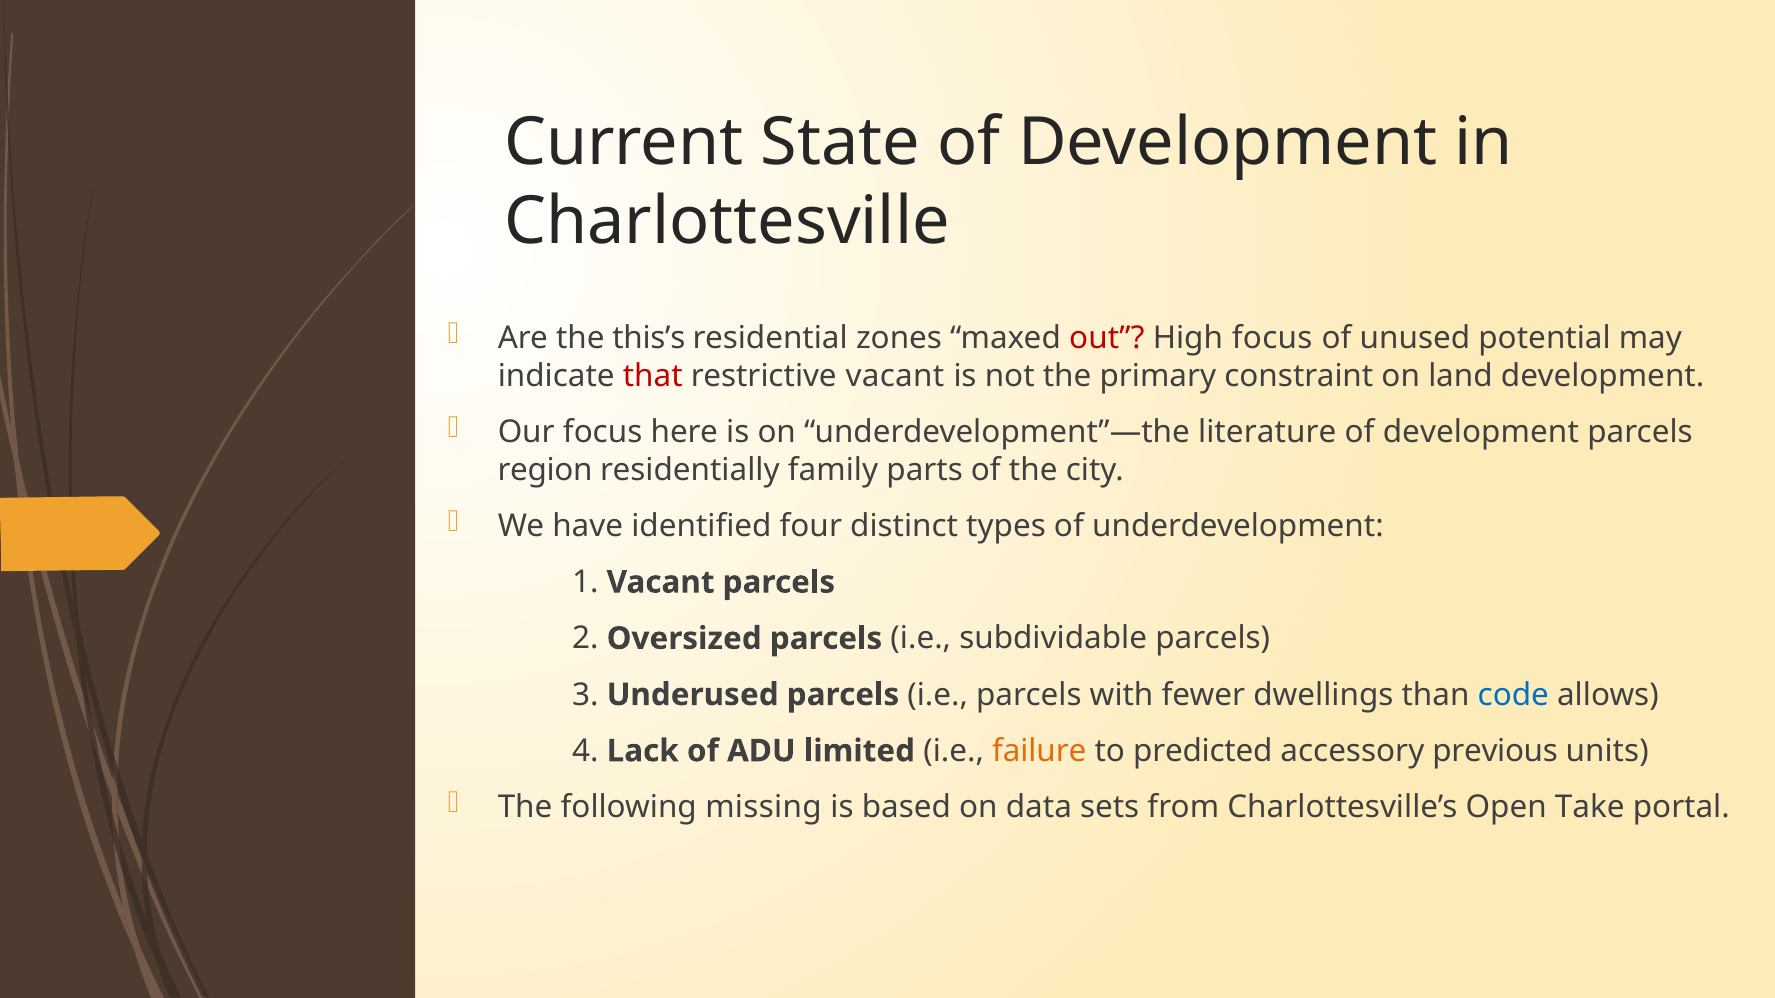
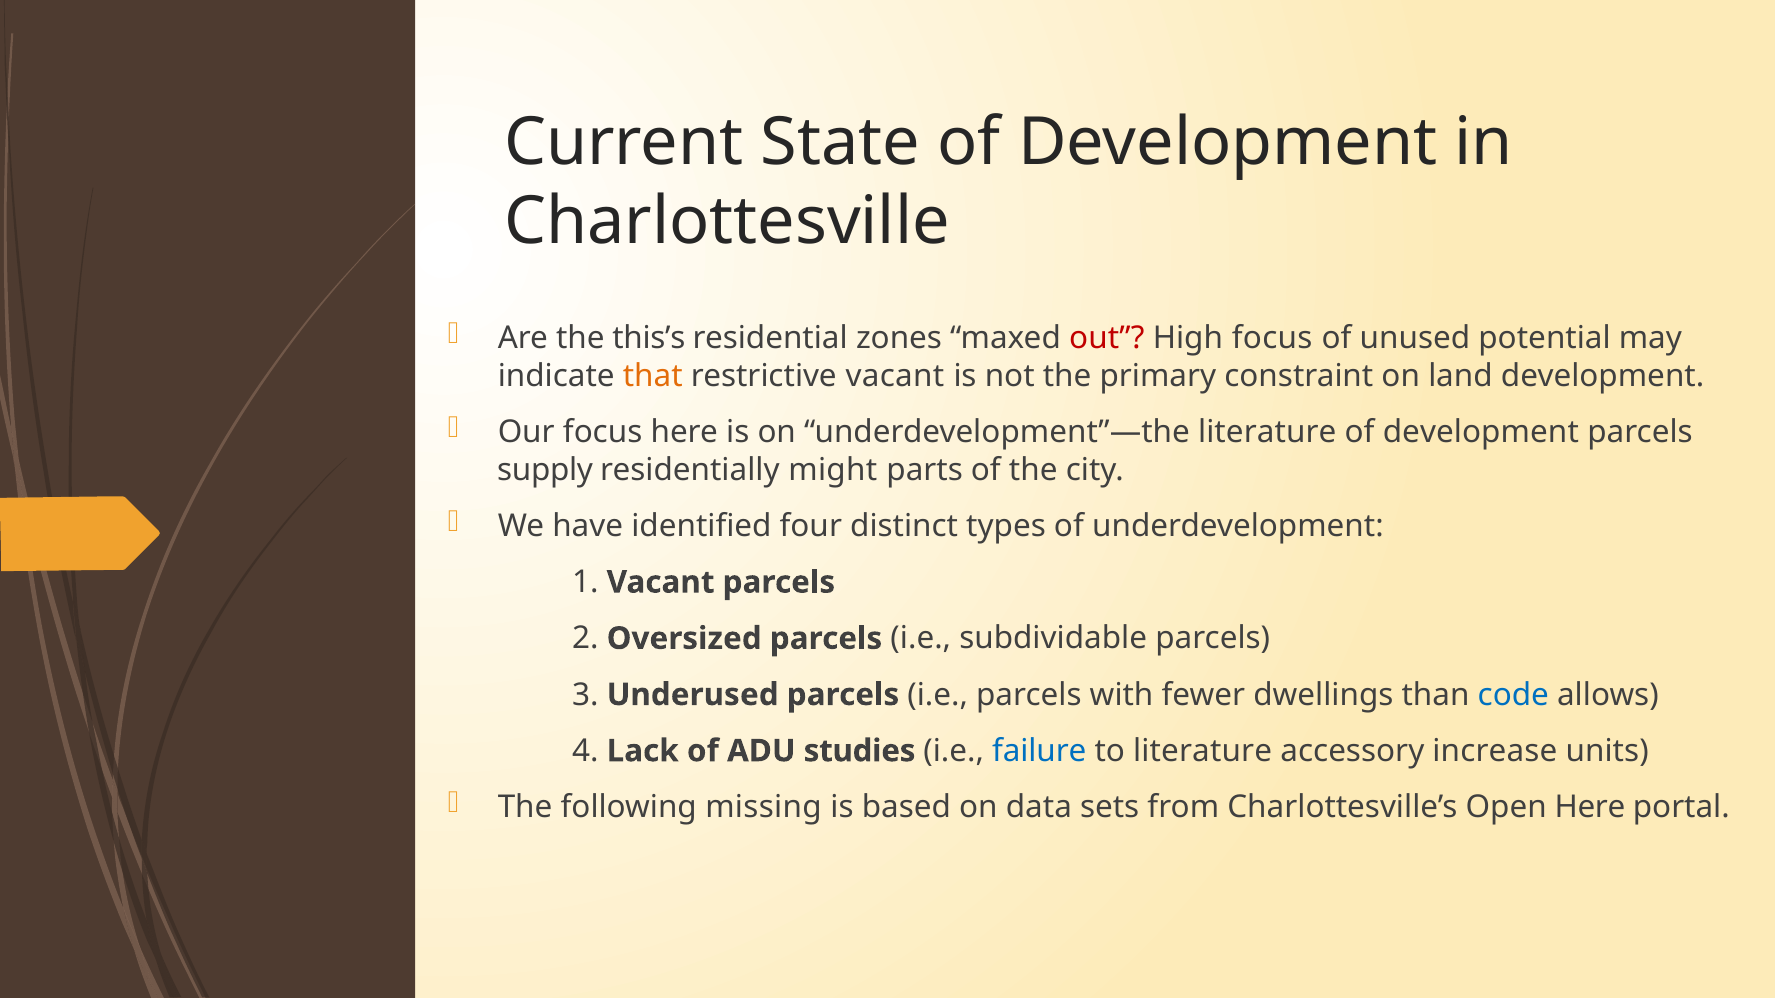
that colour: red -> orange
region: region -> supply
family: family -> might
limited: limited -> studies
failure colour: orange -> blue
to predicted: predicted -> literature
previous: previous -> increase
Open Take: Take -> Here
